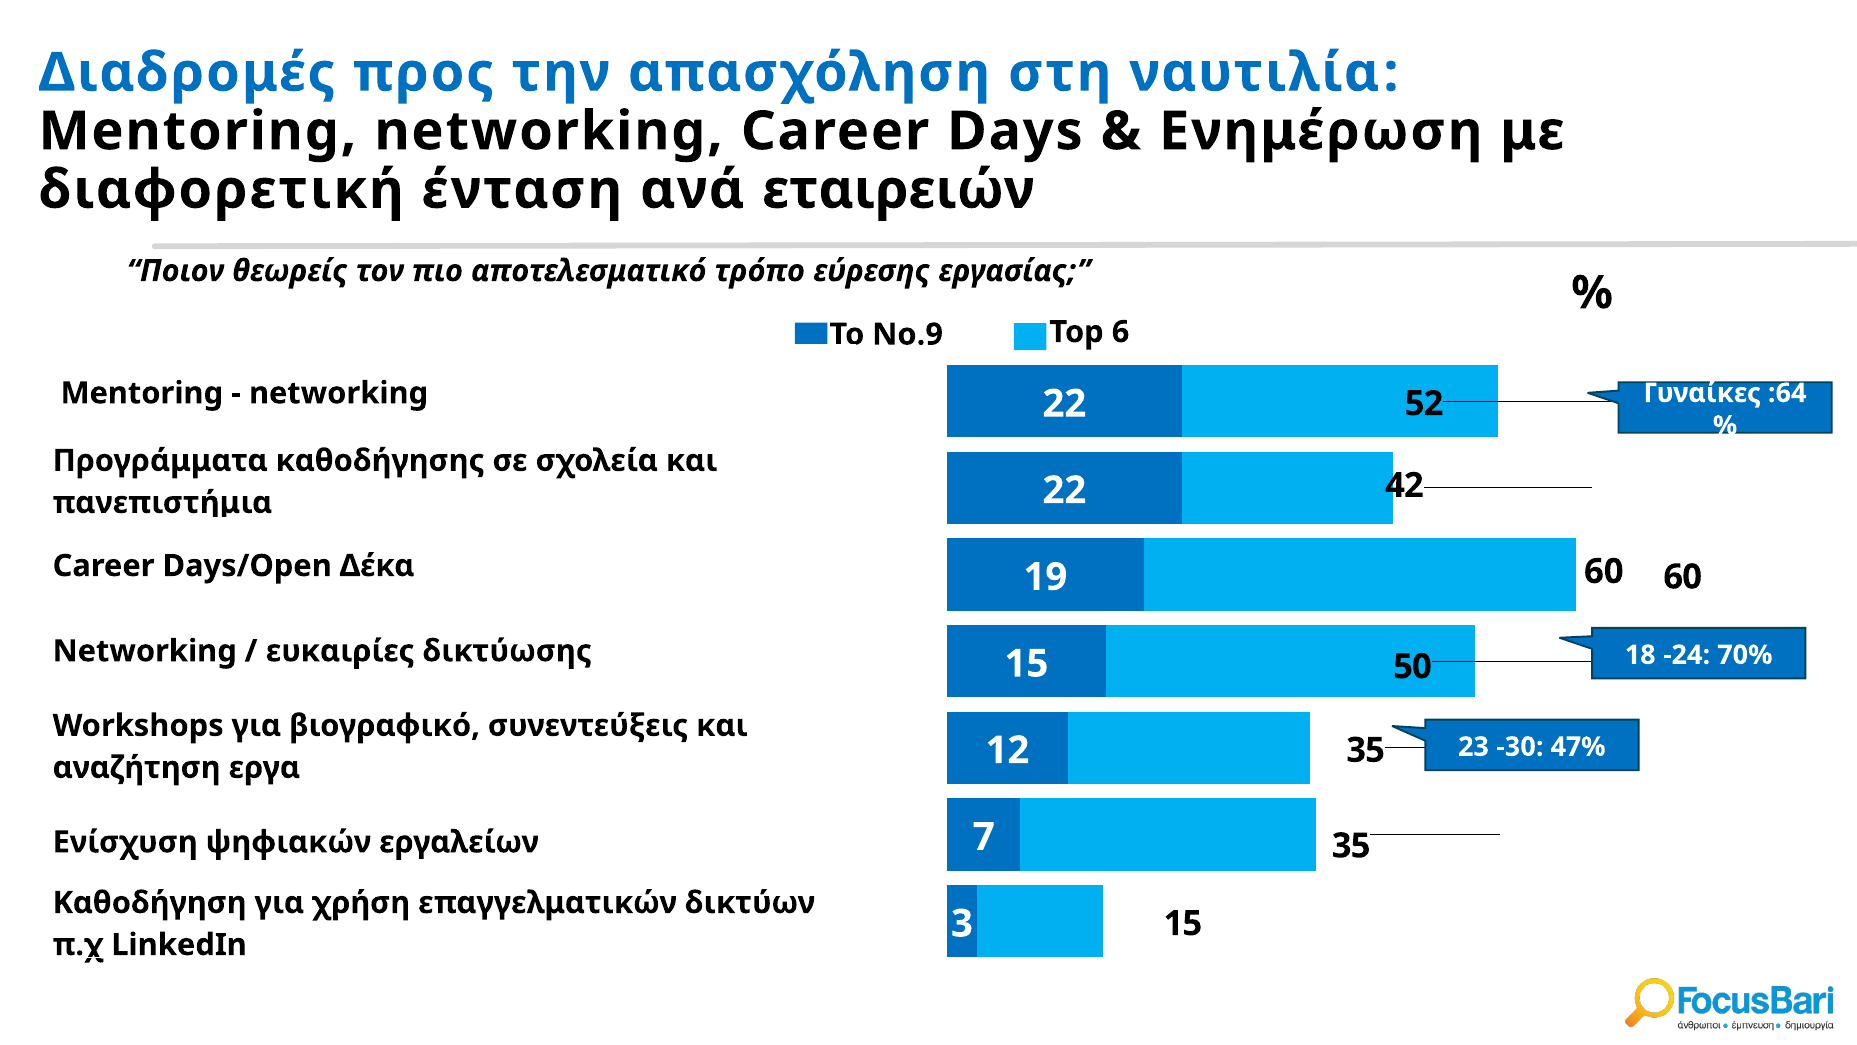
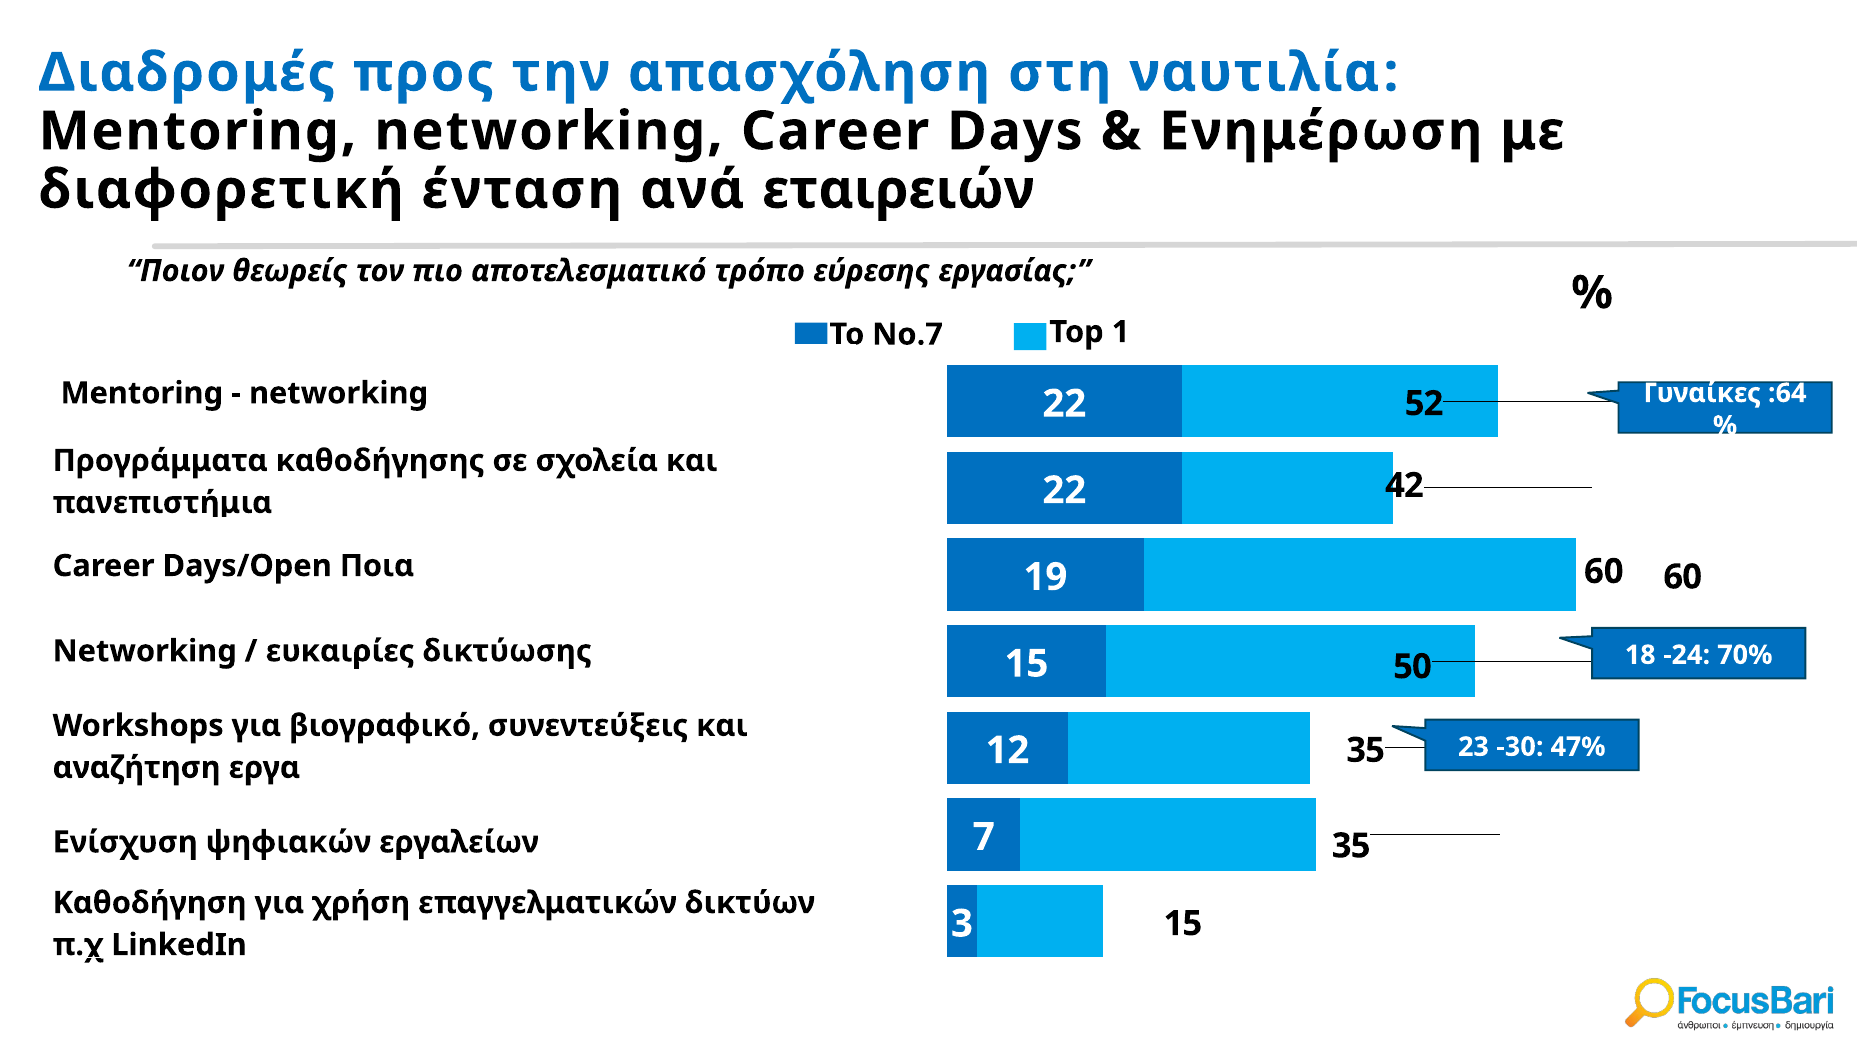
6: 6 -> 1
No.9: No.9 -> No.7
Δέκα: Δέκα -> Ποια
